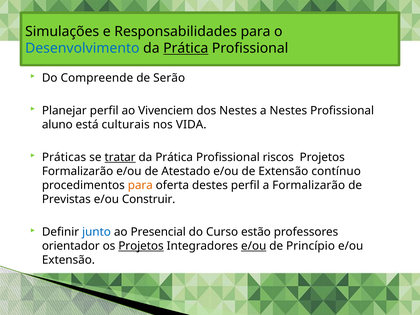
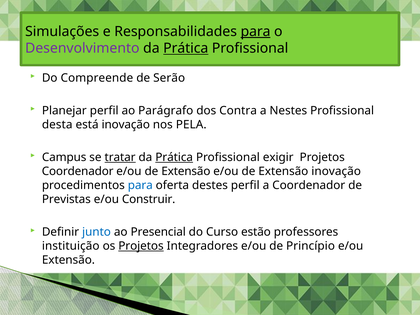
para at (256, 31) underline: none -> present
Desenvolvimento colour: blue -> purple
Vivenciem: Vivenciem -> Parágrafo
dos Nestes: Nestes -> Contra
aluno: aluno -> desta
está culturais: culturais -> inovação
VIDA: VIDA -> PELA
Práticas: Práticas -> Campus
Prática at (174, 157) underline: none -> present
riscos: riscos -> exigir
Formalizarão at (78, 171): Formalizarão -> Coordenador
Atestado at (186, 171): Atestado -> Extensão
Extensão contínuo: contínuo -> inovação
para at (140, 185) colour: orange -> blue
a Formalizarão: Formalizarão -> Coordenador
orientador: orientador -> instituição
e/ou at (254, 246) underline: present -> none
